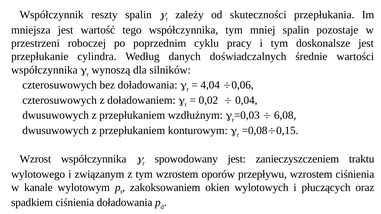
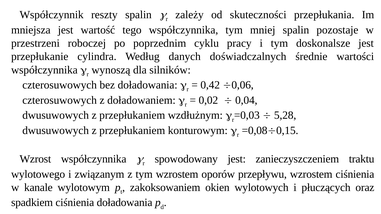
4,04: 4,04 -> 0,42
6,08: 6,08 -> 5,28
